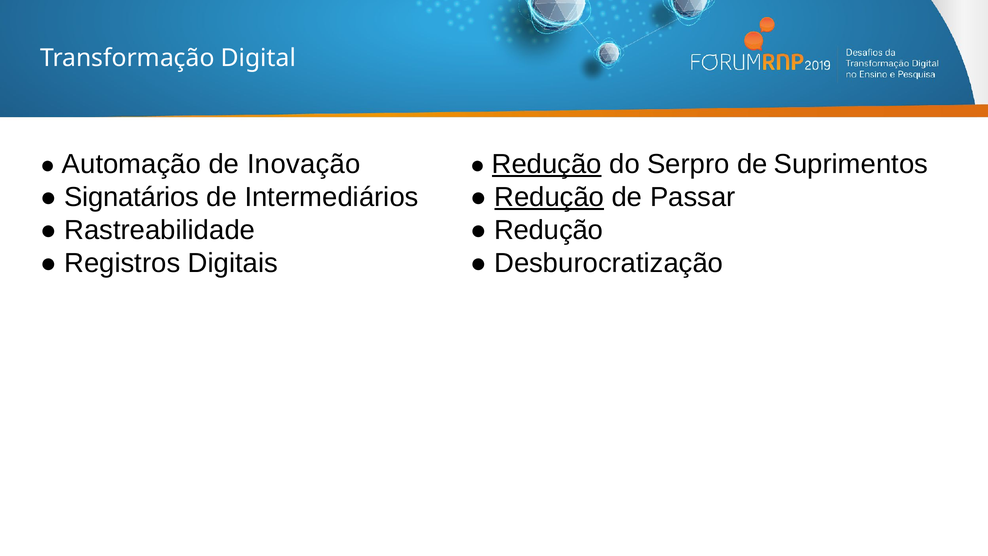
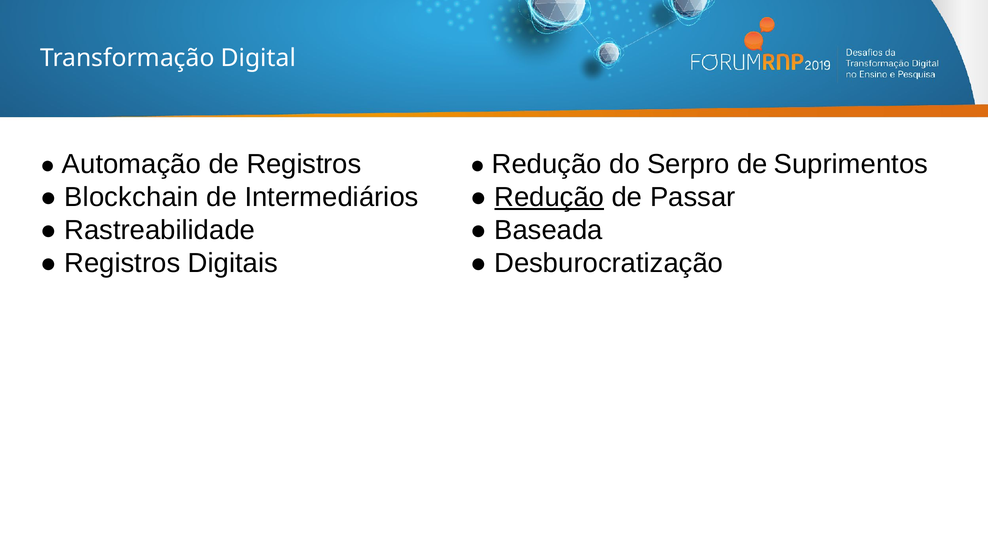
de Inovação: Inovação -> Registros
Redução at (547, 164) underline: present -> none
Signatários: Signatários -> Blockchain
Redução at (549, 230): Redução -> Baseada
